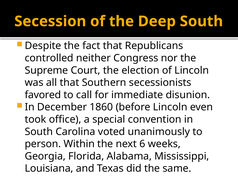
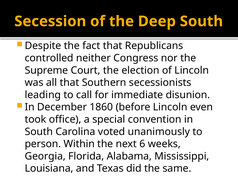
favored: favored -> leading
